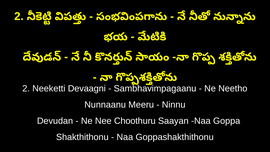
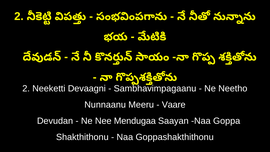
Ninnu: Ninnu -> Vaare
Choothuru: Choothuru -> Mendugaa
